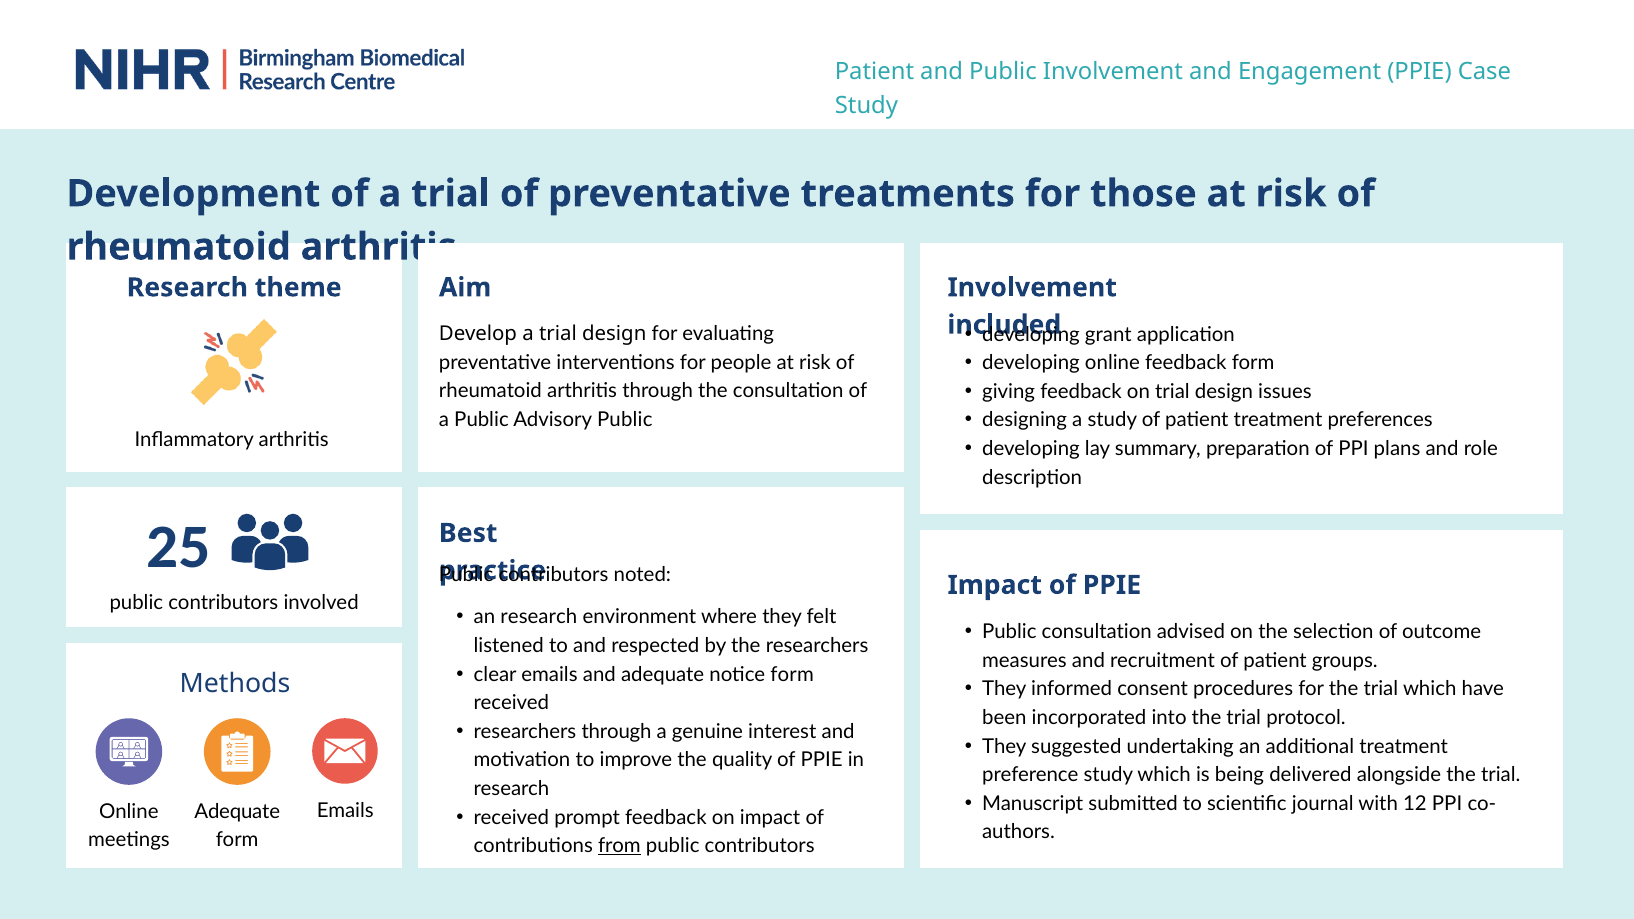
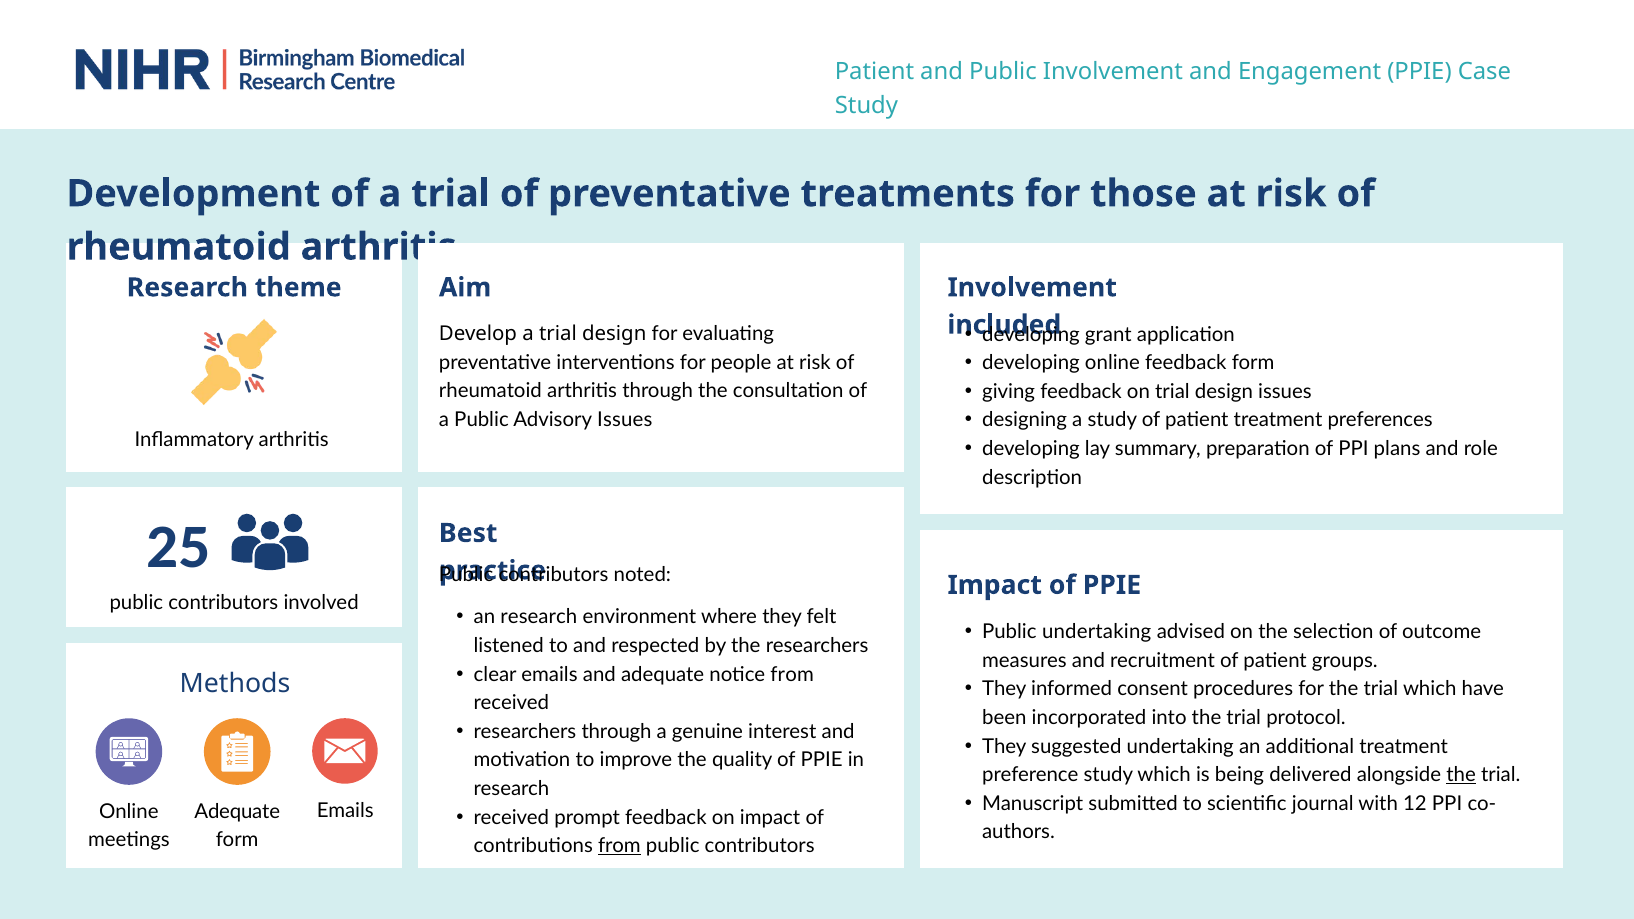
Advisory Public: Public -> Issues
Public consultation: consultation -> undertaking
notice form: form -> from
the at (1461, 775) underline: none -> present
